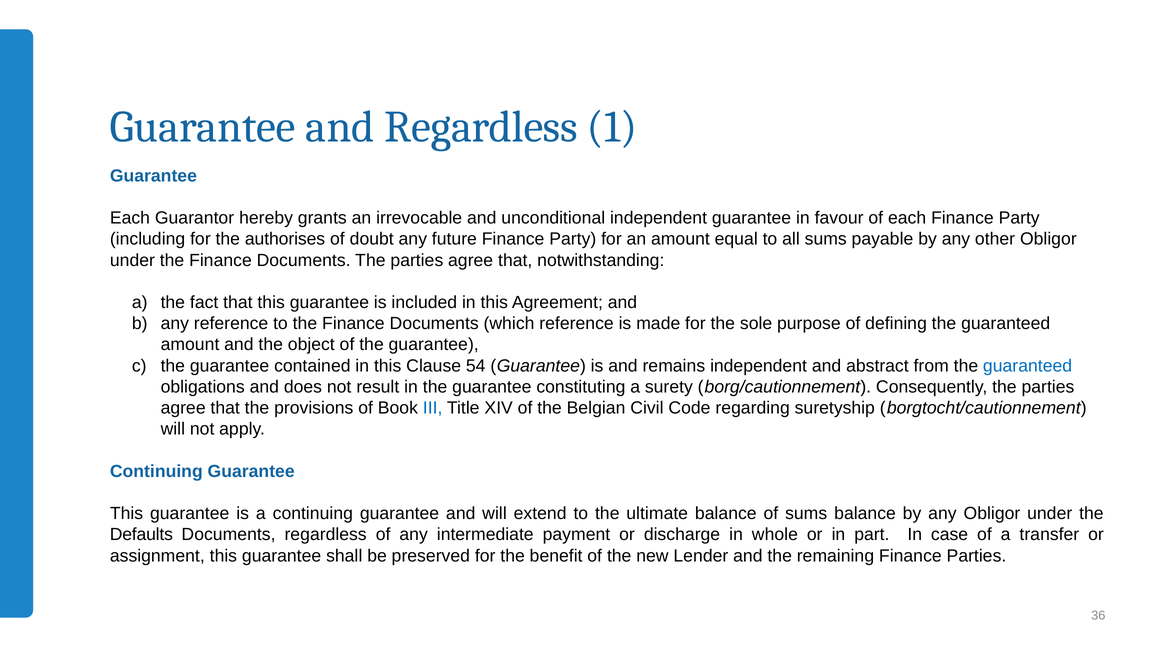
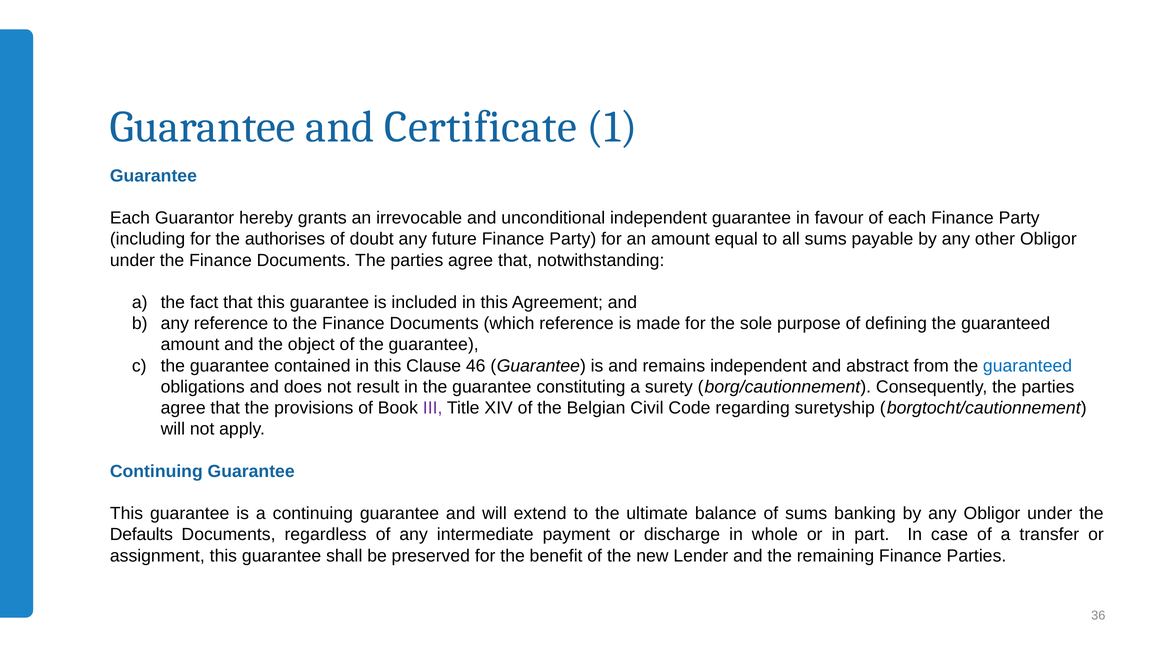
and Regardless: Regardless -> Certificate
54: 54 -> 46
III colour: blue -> purple
sums balance: balance -> banking
